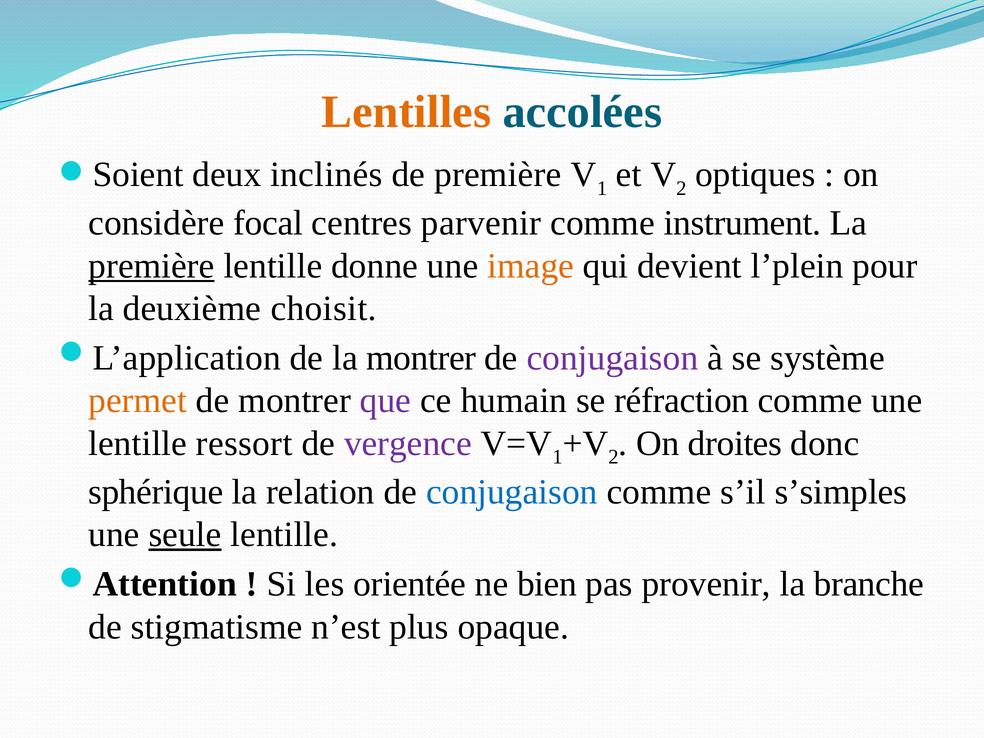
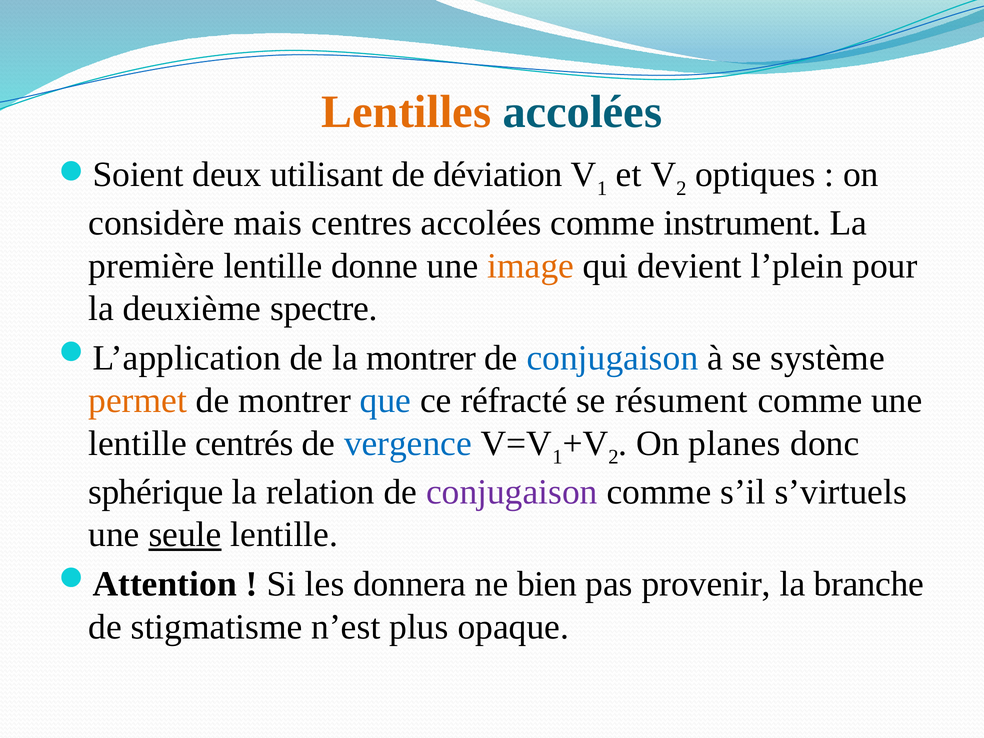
inclinés: inclinés -> utilisant
de première: première -> déviation
focal: focal -> mais
centres parvenir: parvenir -> accolées
première at (151, 266) underline: present -> none
choisit: choisit -> spectre
conjugaison at (612, 358) colour: purple -> blue
que colour: purple -> blue
humain: humain -> réfracté
réfraction: réfraction -> résument
ressort: ressort -> centrés
vergence colour: purple -> blue
droites: droites -> planes
conjugaison at (512, 492) colour: blue -> purple
s’simples: s’simples -> s’virtuels
orientée: orientée -> donnera
